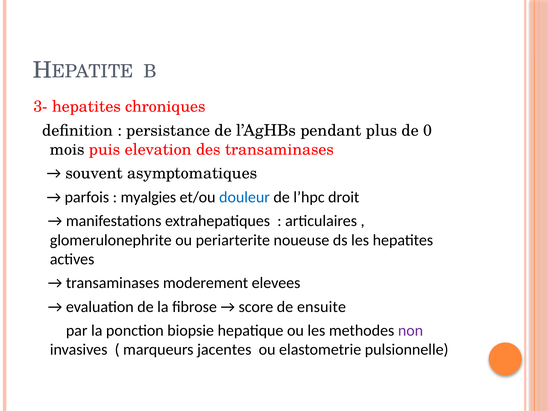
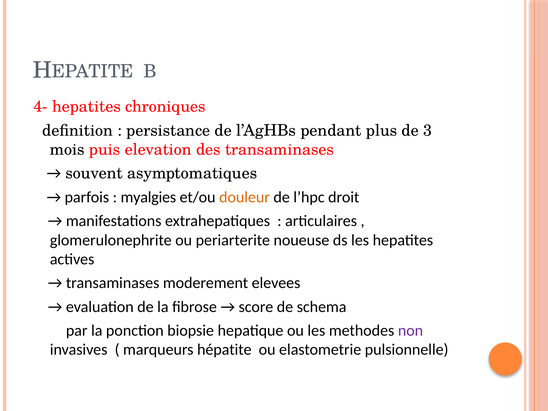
3-: 3- -> 4-
0: 0 -> 3
douleur colour: blue -> orange
ensuite: ensuite -> schema
jacentes: jacentes -> hépatite
